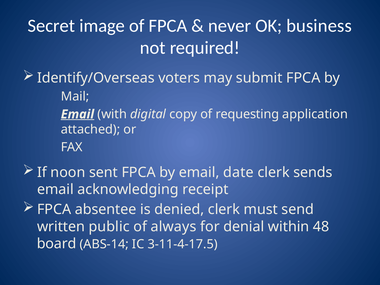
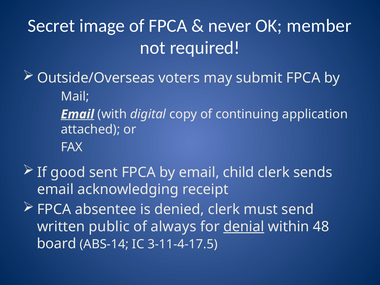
business: business -> member
Identify/Overseas: Identify/Overseas -> Outside/Overseas
requesting: requesting -> continuing
noon: noon -> good
date: date -> child
denial underline: none -> present
